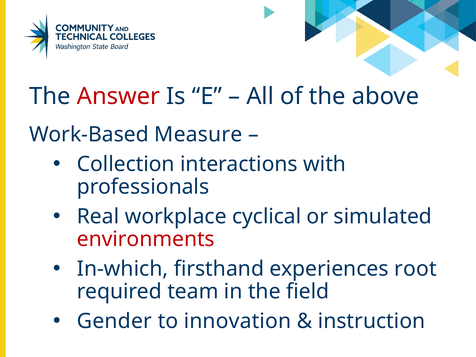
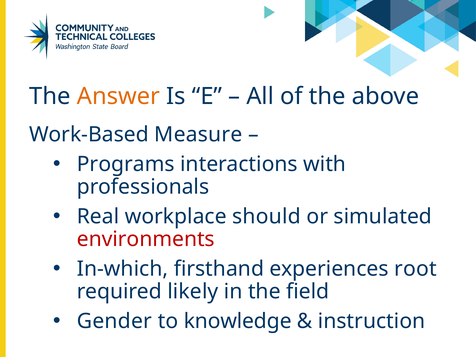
Answer colour: red -> orange
Collection: Collection -> Programs
cyclical: cyclical -> should
team: team -> likely
innovation: innovation -> knowledge
